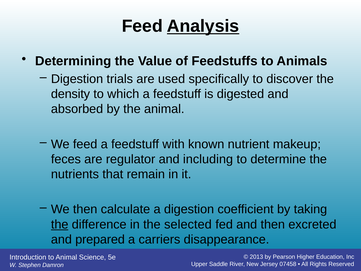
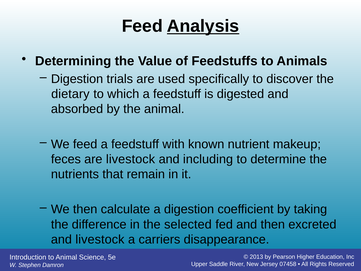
density: density -> dietary
are regulator: regulator -> livestock
the at (60, 224) underline: present -> none
and prepared: prepared -> livestock
